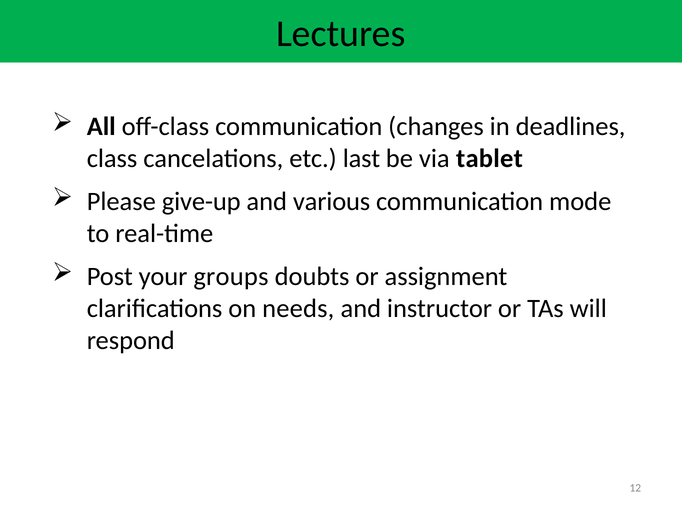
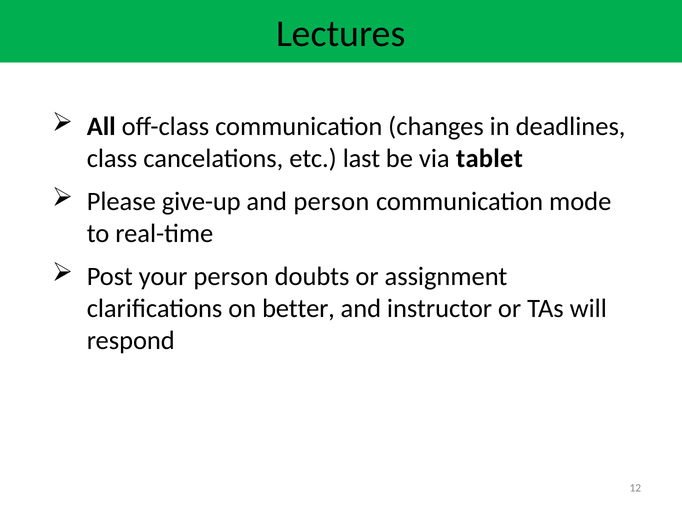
and various: various -> person
your groups: groups -> person
needs: needs -> better
